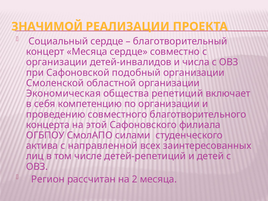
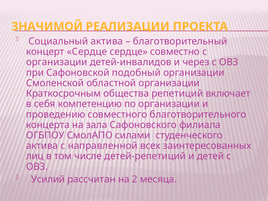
Социальный сердце: сердце -> актива
концерт Месяца: Месяца -> Сердце
числа: числа -> через
Экономическая: Экономическая -> Краткосрочным
этой: этой -> зала
Регион: Регион -> Усилий
